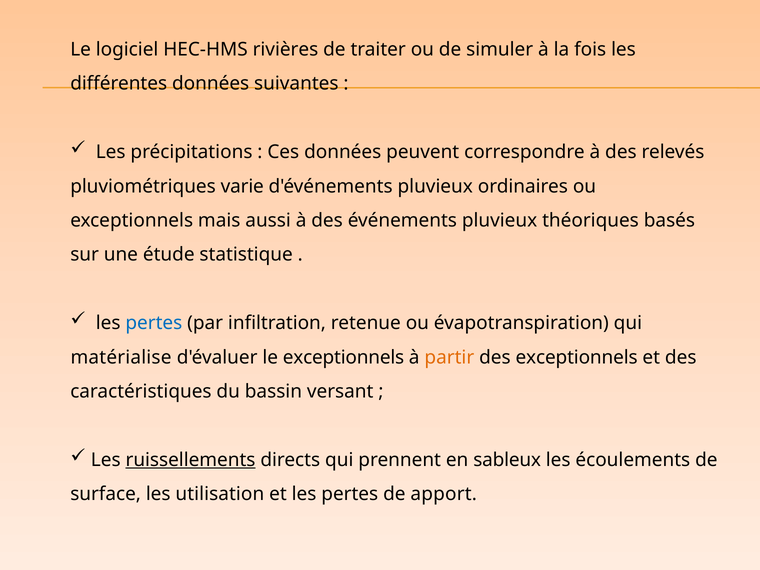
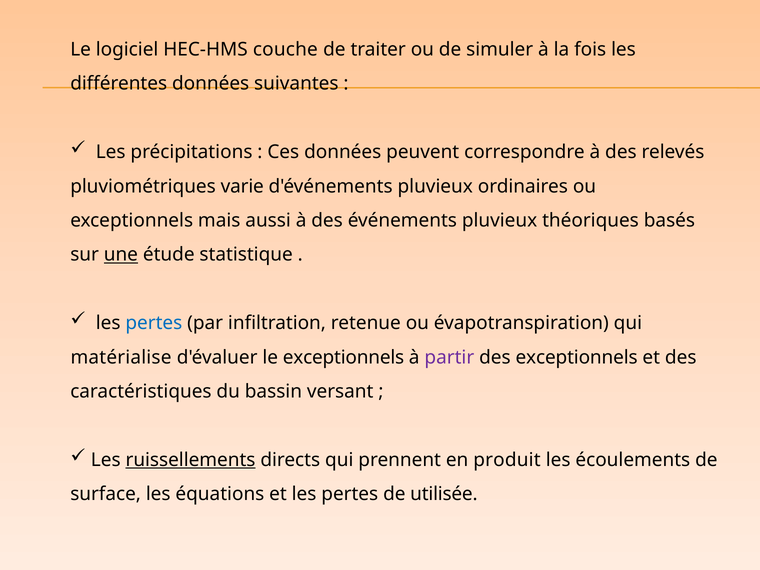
rivières: rivières -> couche
une underline: none -> present
partir colour: orange -> purple
sableux: sableux -> produit
utilisation: utilisation -> équations
apport: apport -> utilisée
